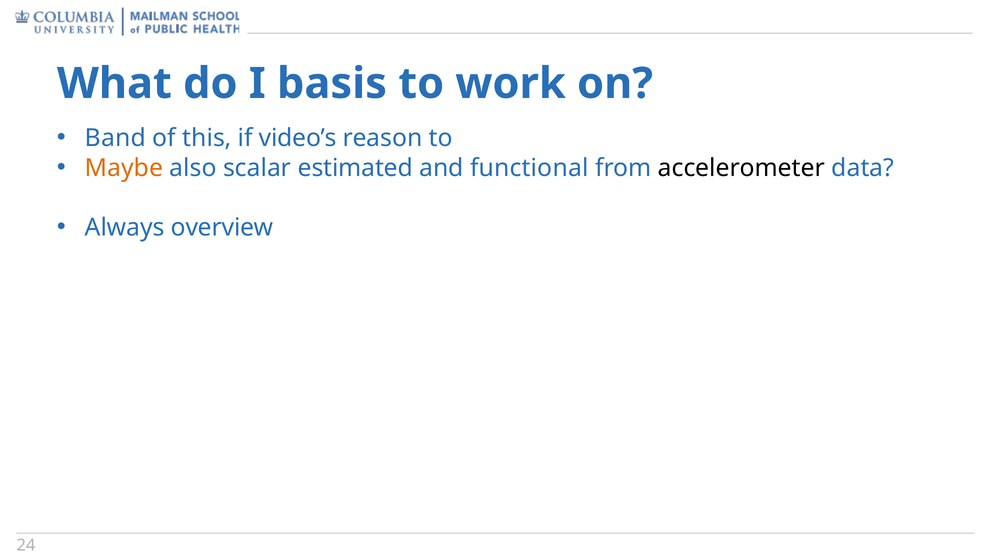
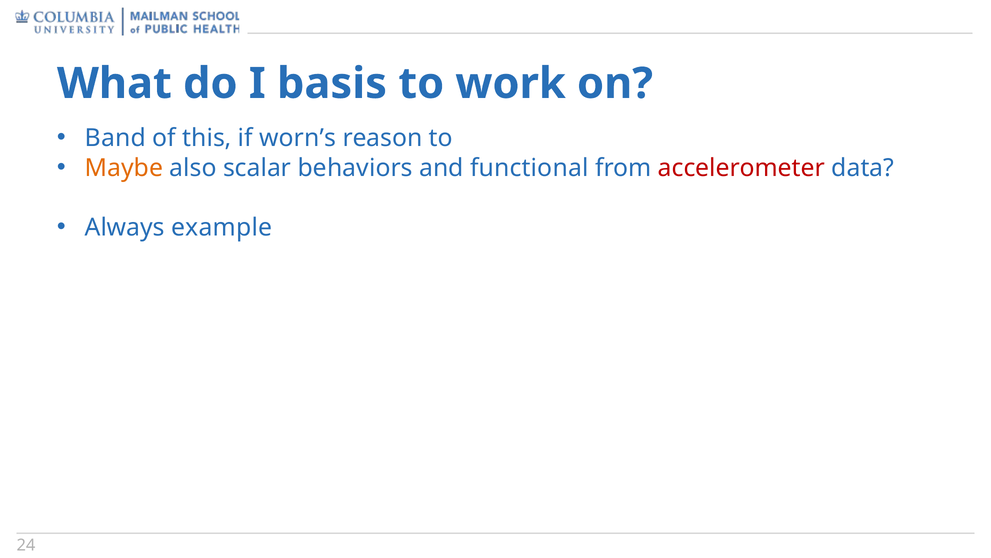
video’s: video’s -> worn’s
estimated: estimated -> behaviors
accelerometer colour: black -> red
overview: overview -> example
